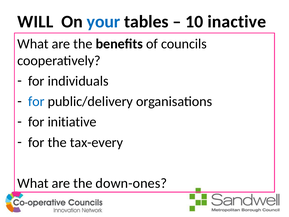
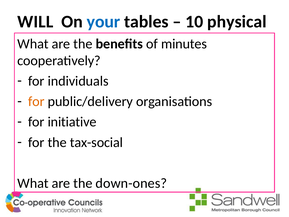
inactive: inactive -> physical
councils: councils -> minutes
for at (36, 101) colour: blue -> orange
tax-every: tax-every -> tax-social
